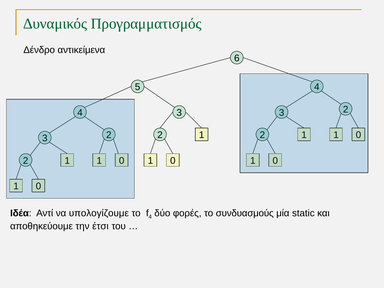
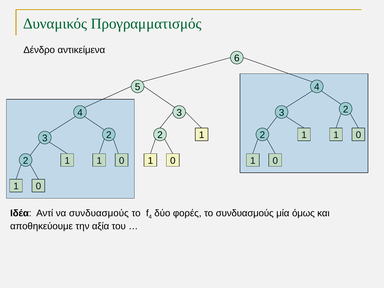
να υπολογίζουμε: υπολογίζουμε -> συνδυασμούς
static: static -> όμως
έτσι: έτσι -> αξία
